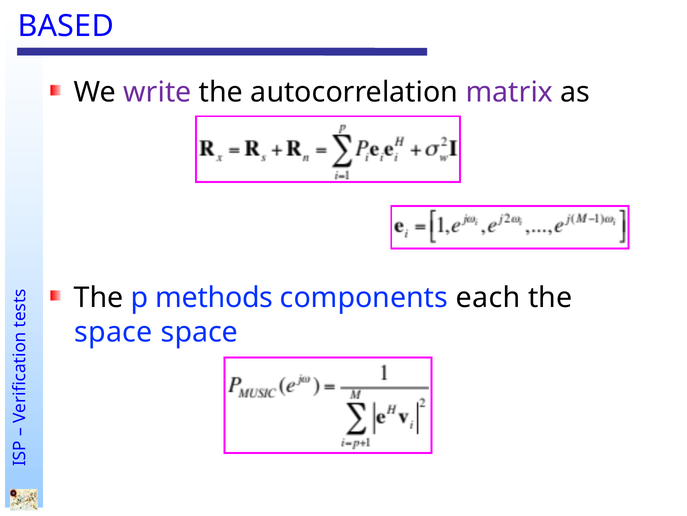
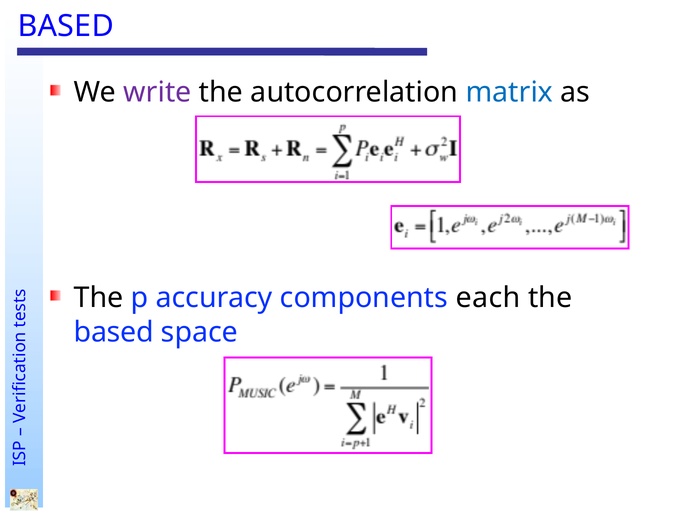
matrix colour: purple -> blue
methods: methods -> accuracy
space at (113, 332): space -> based
